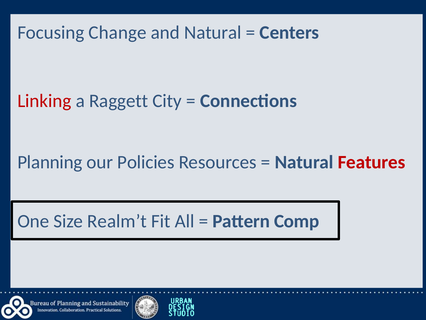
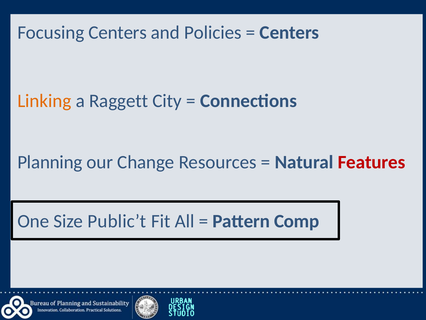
Focusing Change: Change -> Centers
and Natural: Natural -> Policies
Linking colour: red -> orange
Policies: Policies -> Change
Realm’t: Realm’t -> Public’t
